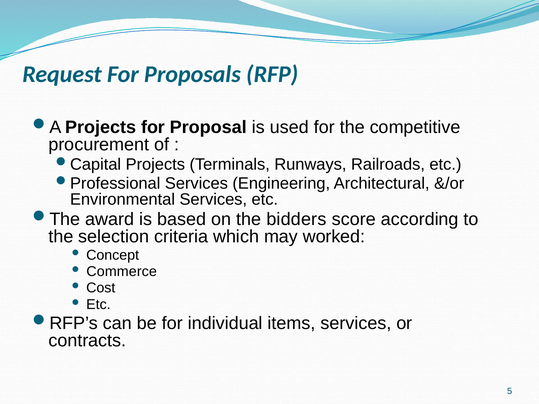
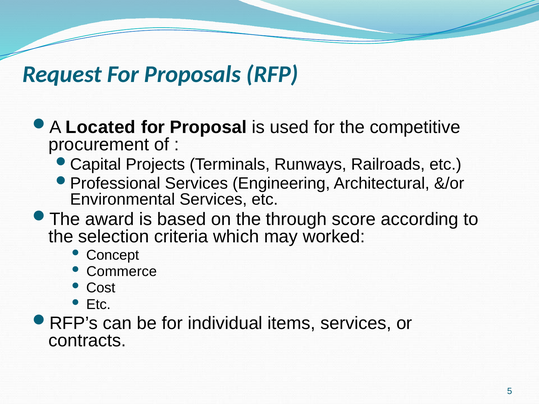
Projects at (101, 127): Projects -> Located
bidders: bidders -> through
